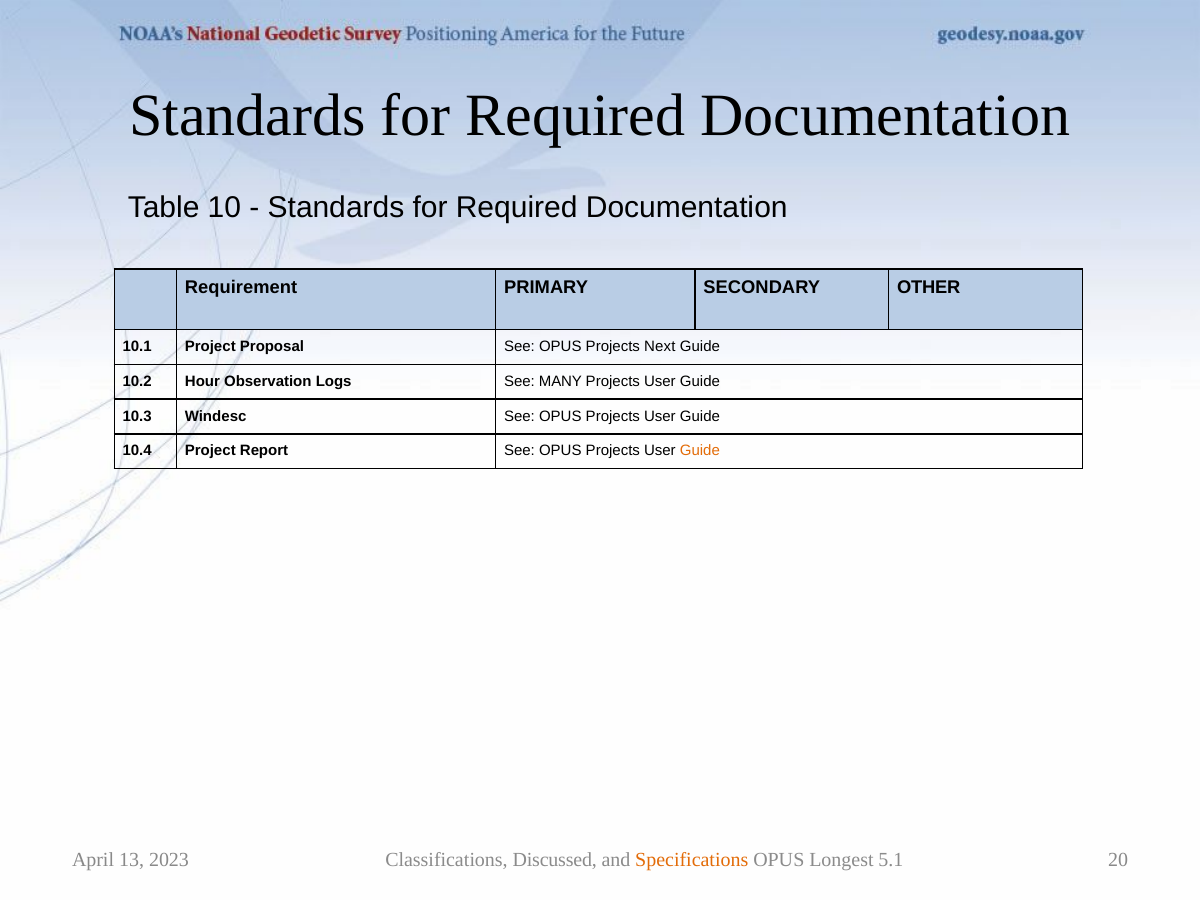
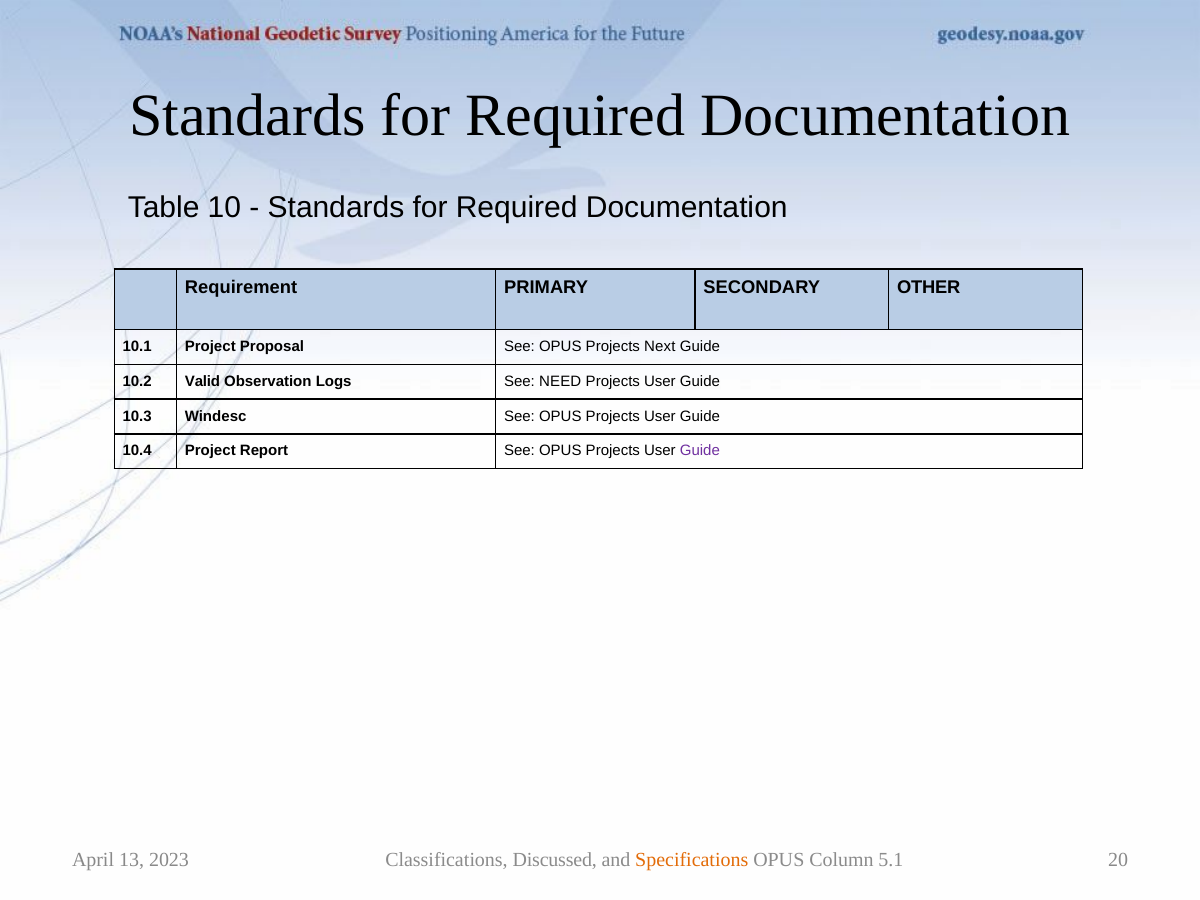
Hour: Hour -> Valid
MANY: MANY -> NEED
Guide at (700, 451) colour: orange -> purple
Longest: Longest -> Column
